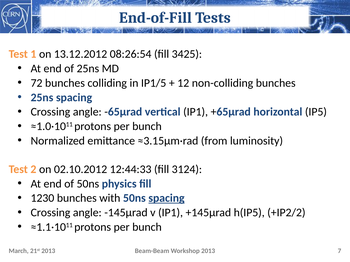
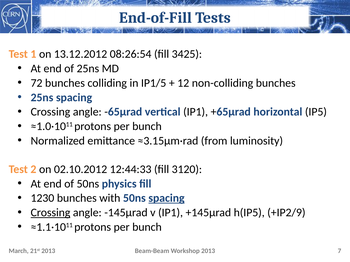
3124: 3124 -> 3120
Crossing at (50, 213) underline: none -> present
+IP2/2: +IP2/2 -> +IP2/9
